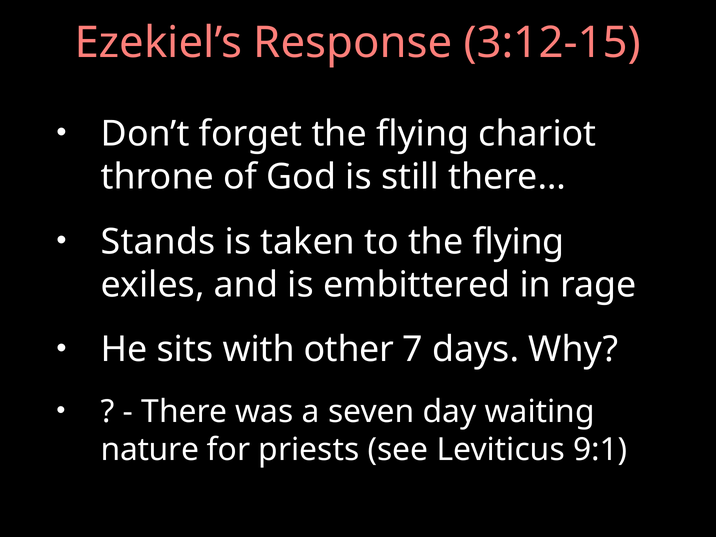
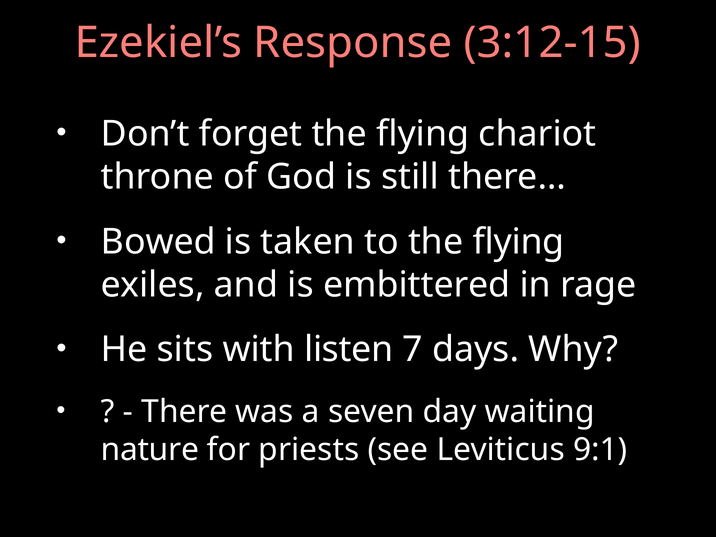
Stands: Stands -> Bowed
other: other -> listen
